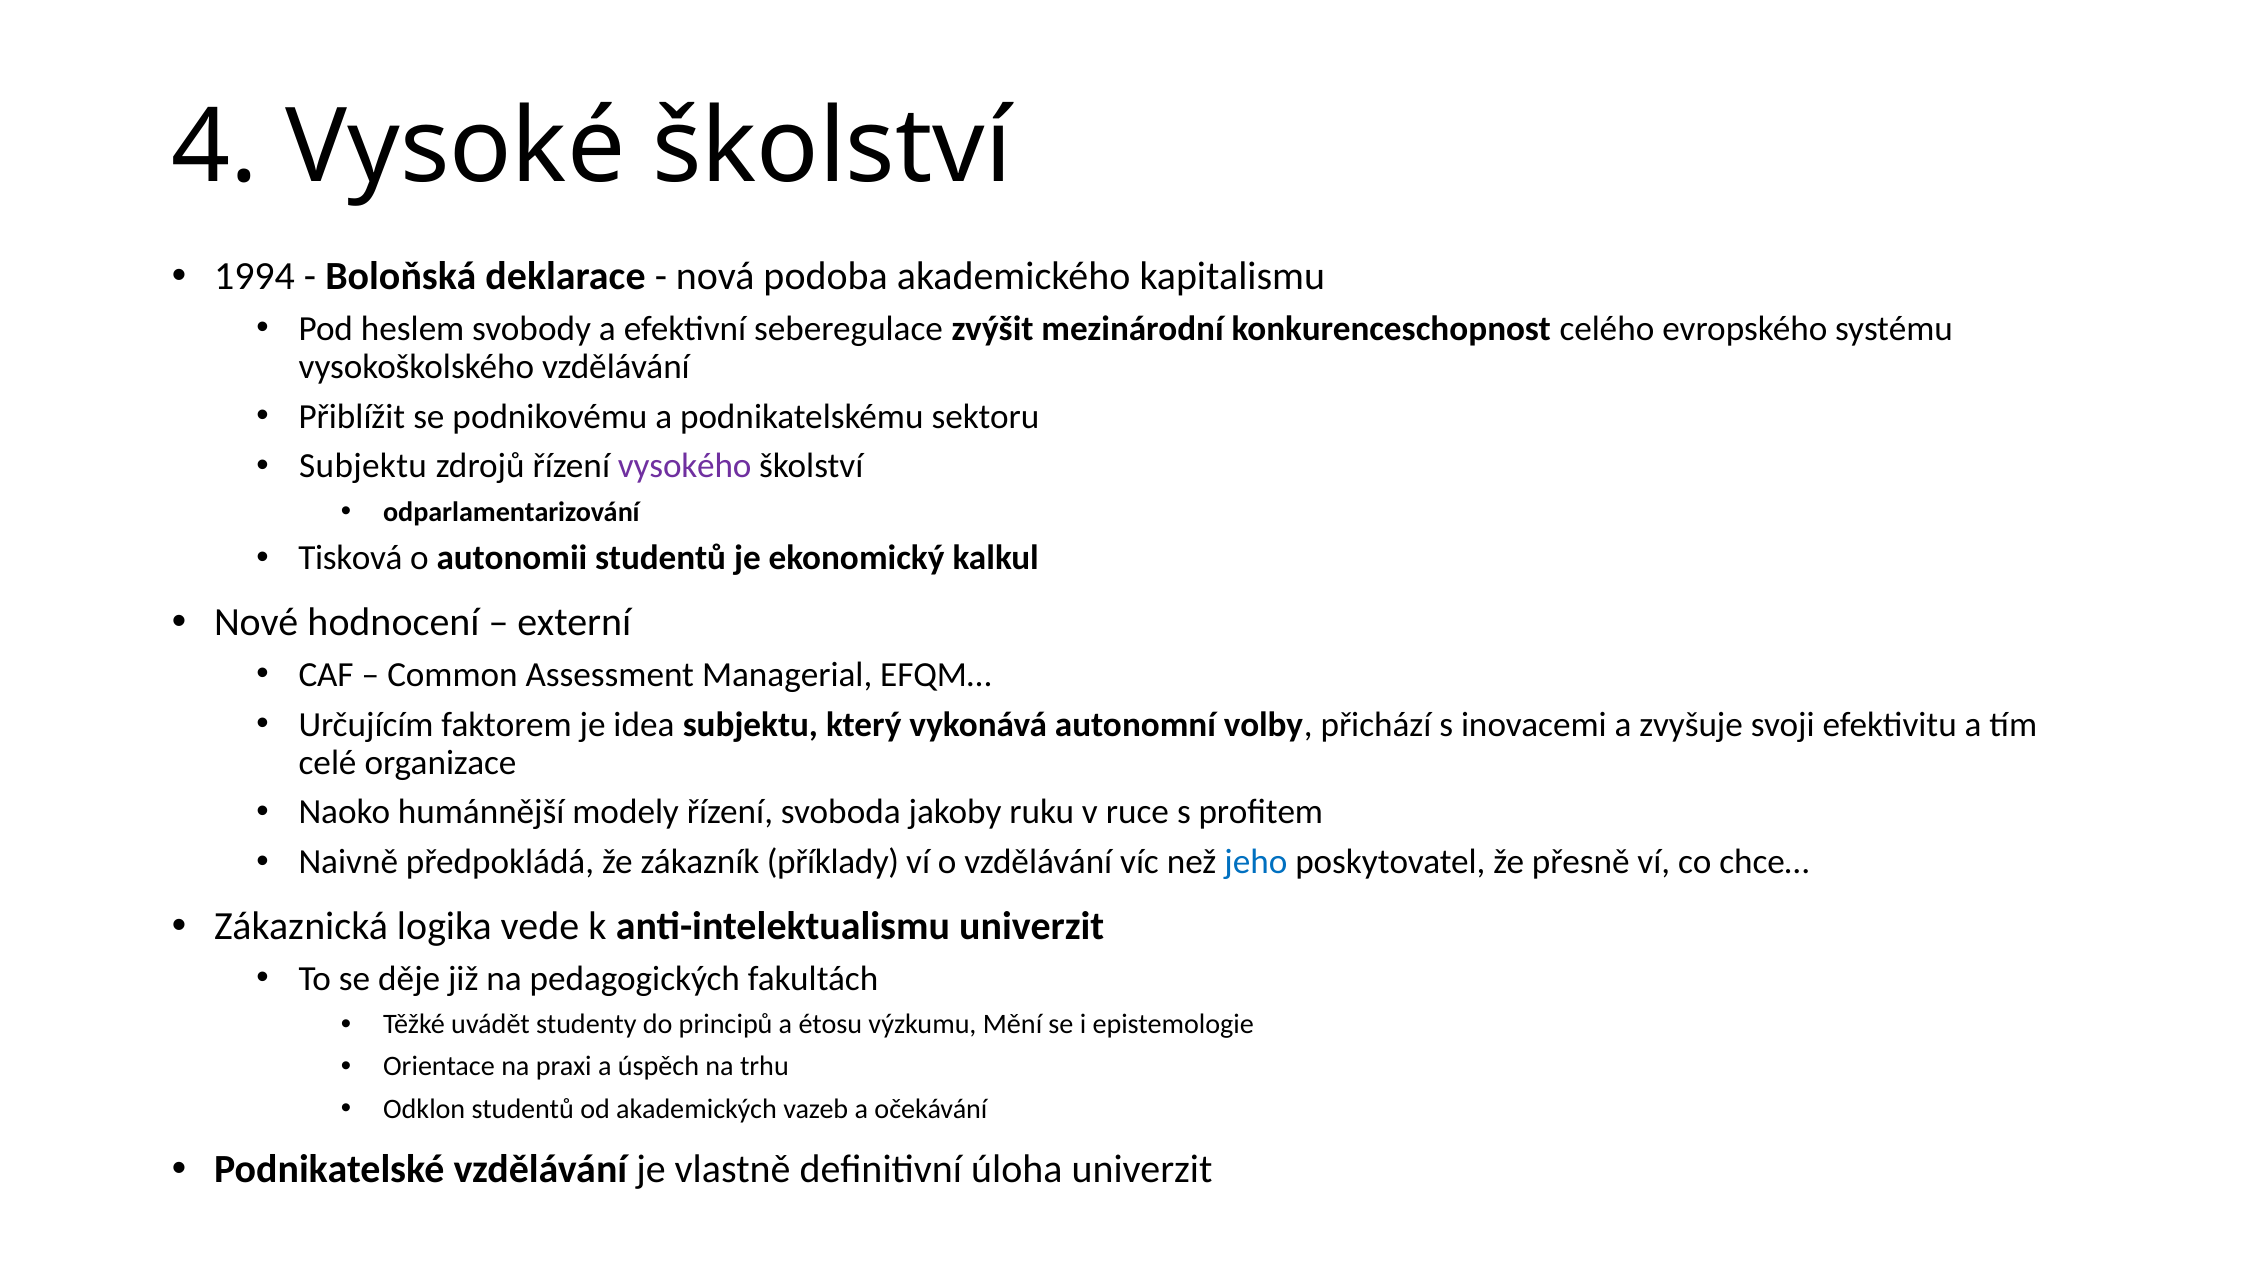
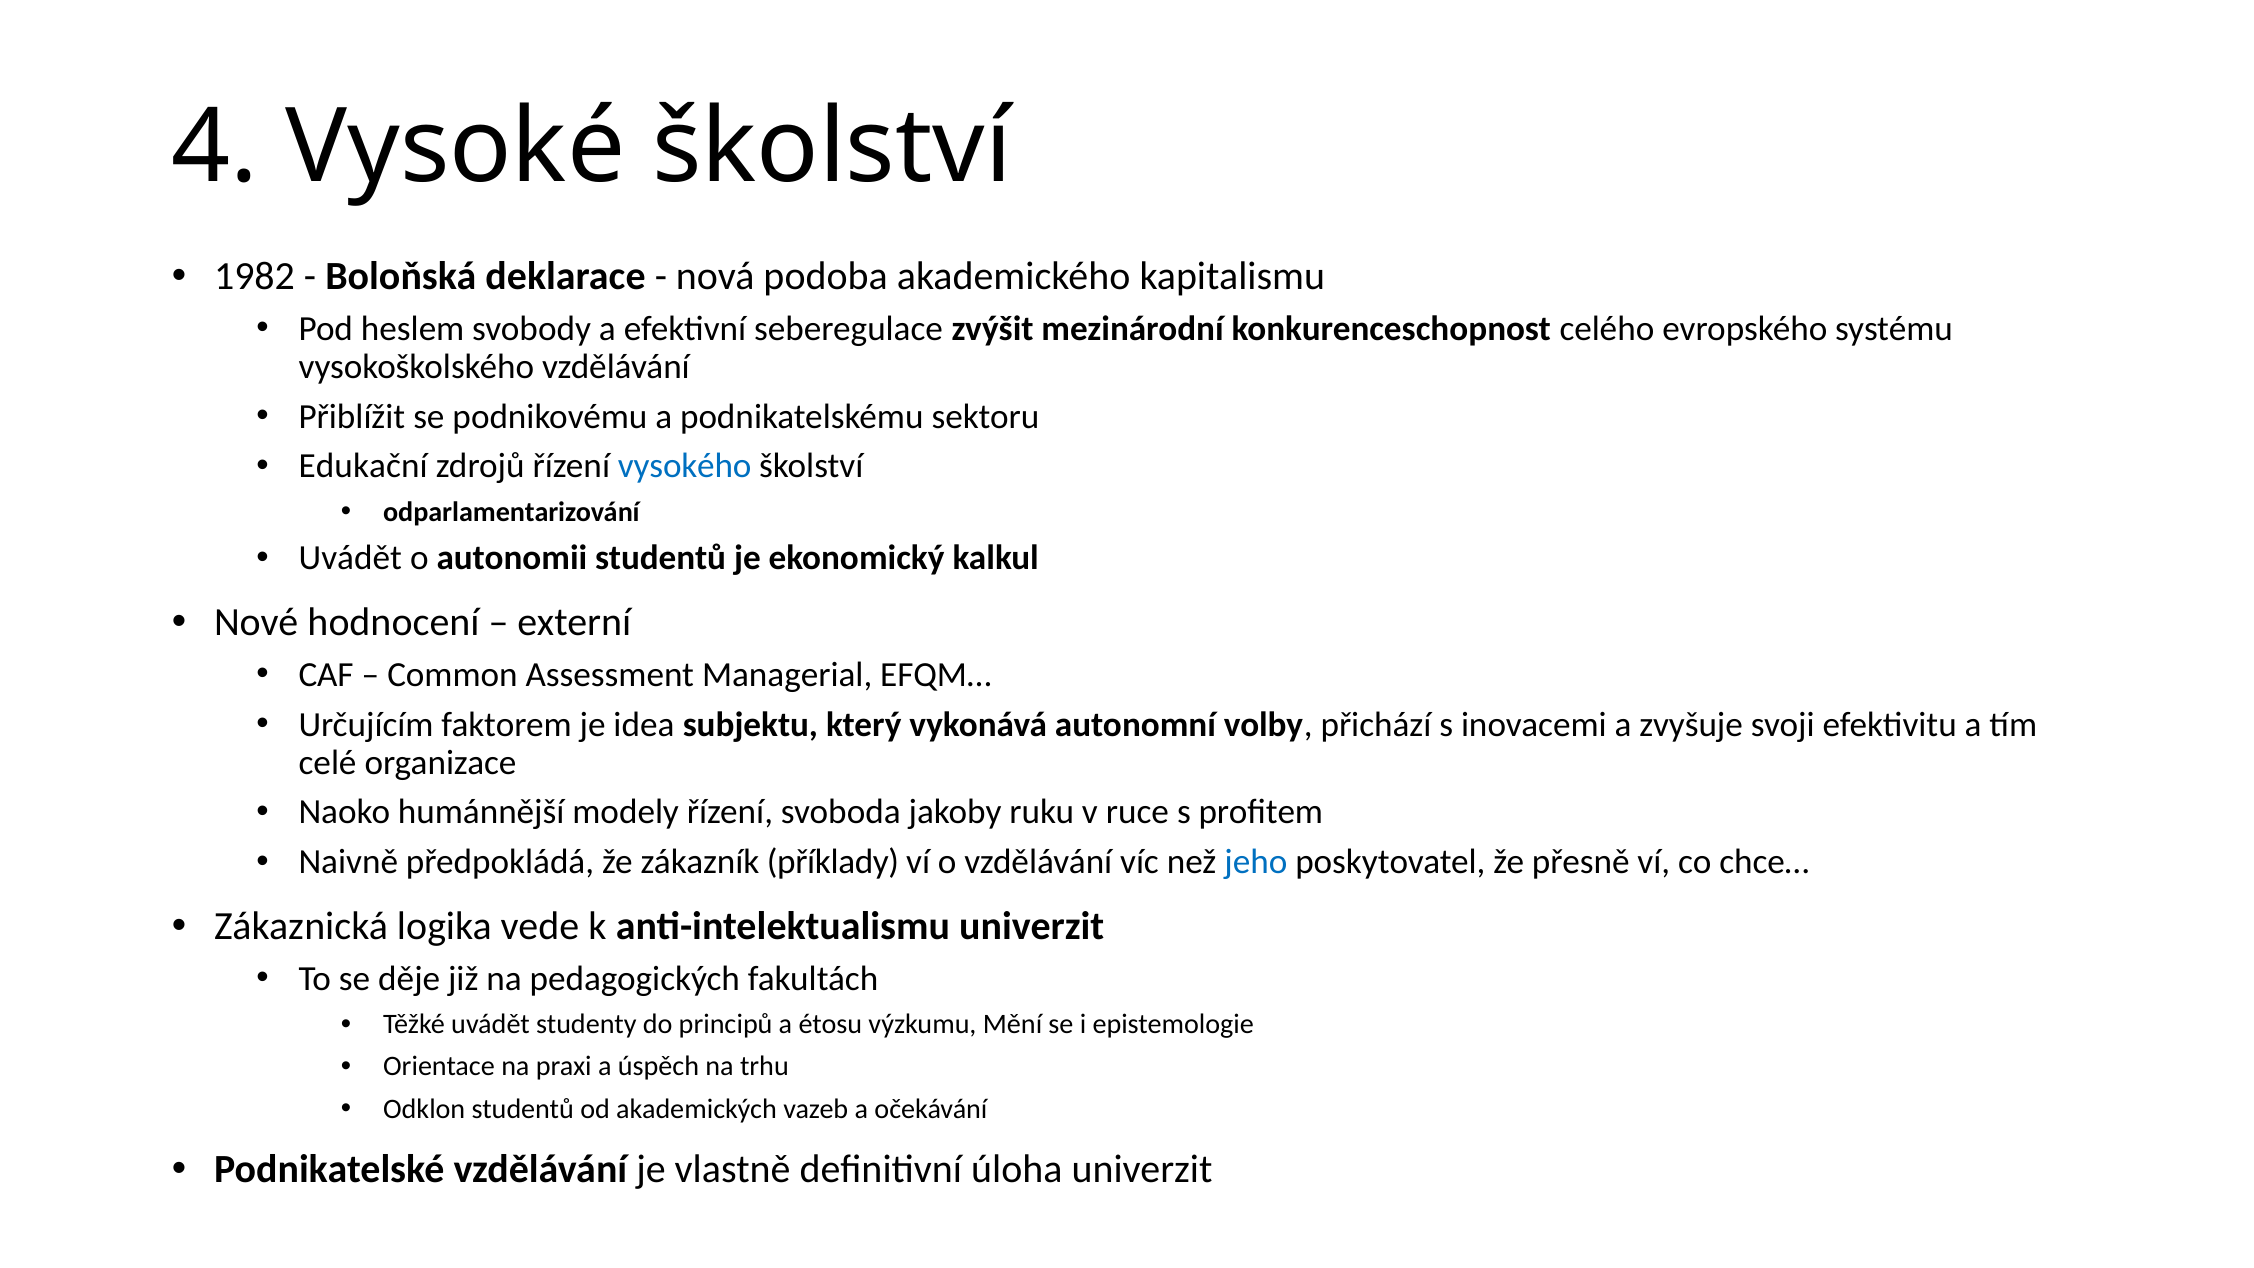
1994: 1994 -> 1982
Subjektu at (363, 466): Subjektu -> Edukační
vysokého colour: purple -> blue
Tisková at (350, 558): Tisková -> Uvádět
